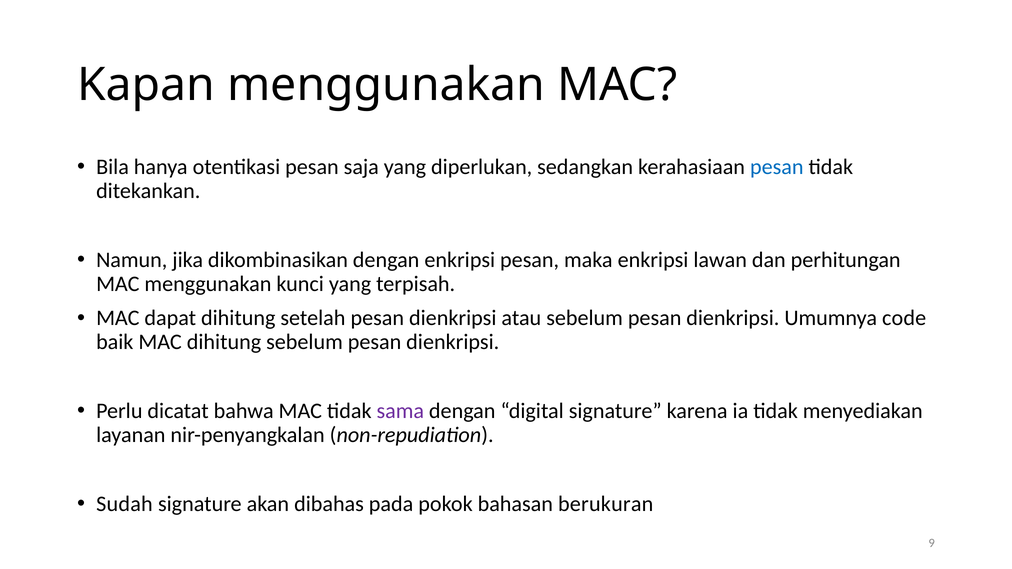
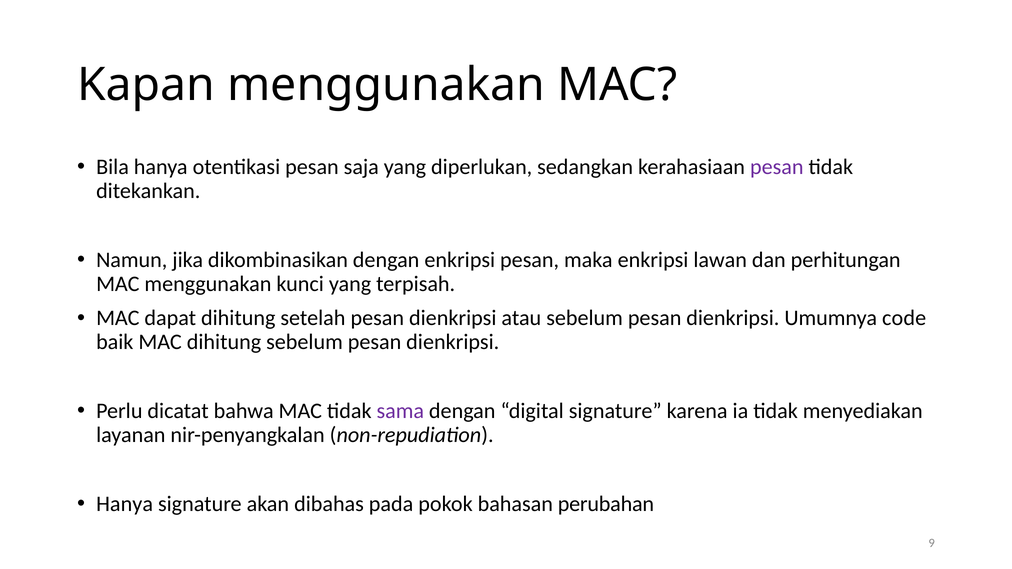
pesan at (777, 167) colour: blue -> purple
Sudah at (124, 504): Sudah -> Hanya
berukuran: berukuran -> perubahan
